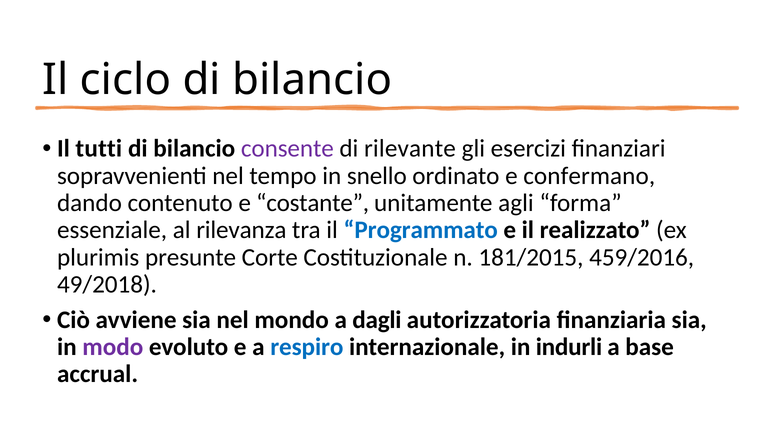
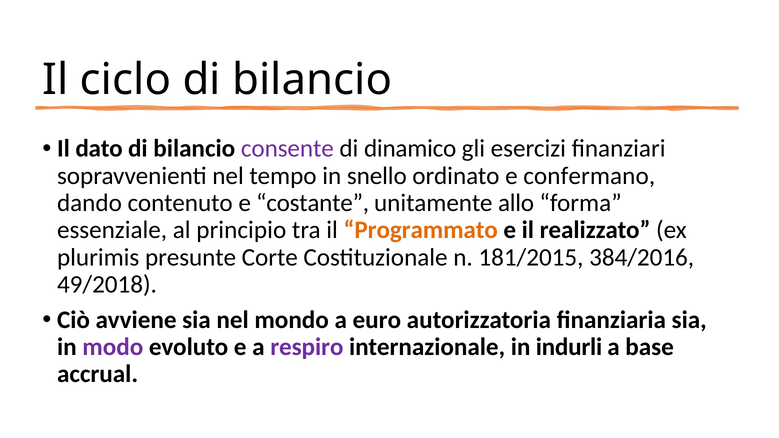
tutti: tutti -> dato
rilevante: rilevante -> dinamico
agli: agli -> allo
rilevanza: rilevanza -> principio
Programmato colour: blue -> orange
459/2016: 459/2016 -> 384/2016
dagli: dagli -> euro
respiro colour: blue -> purple
